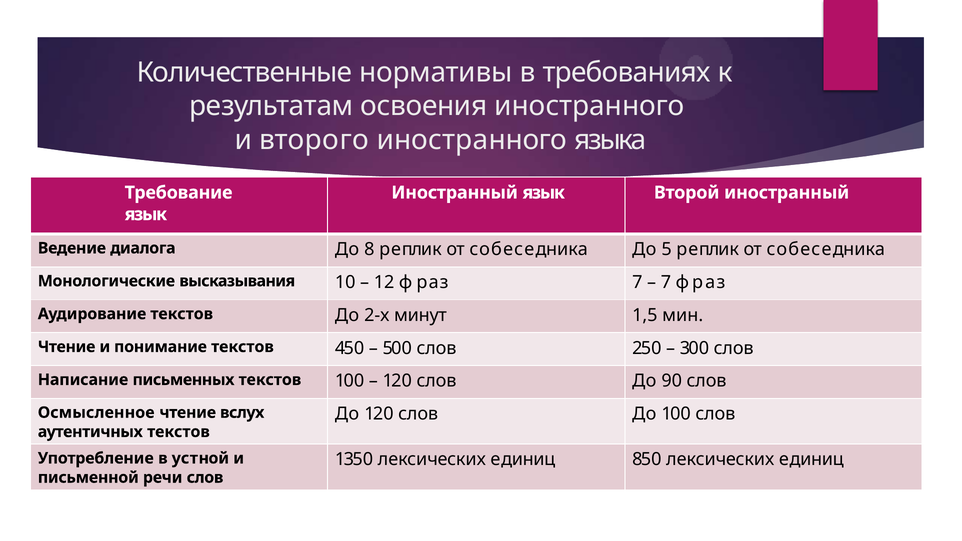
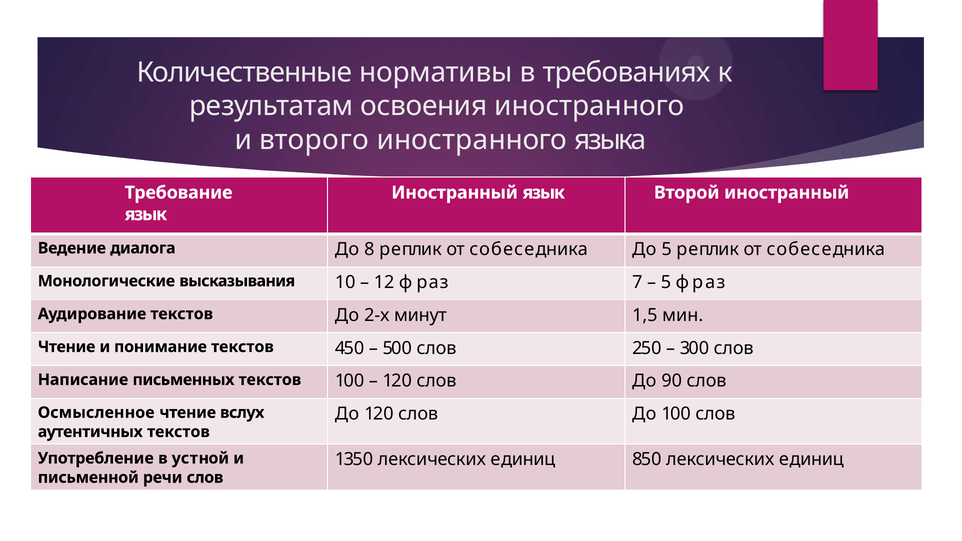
7 at (666, 282): 7 -> 5
